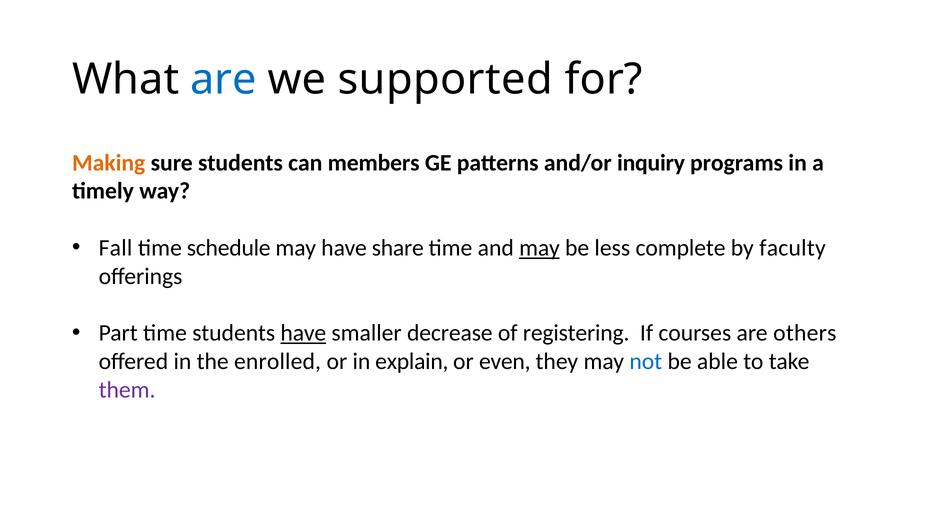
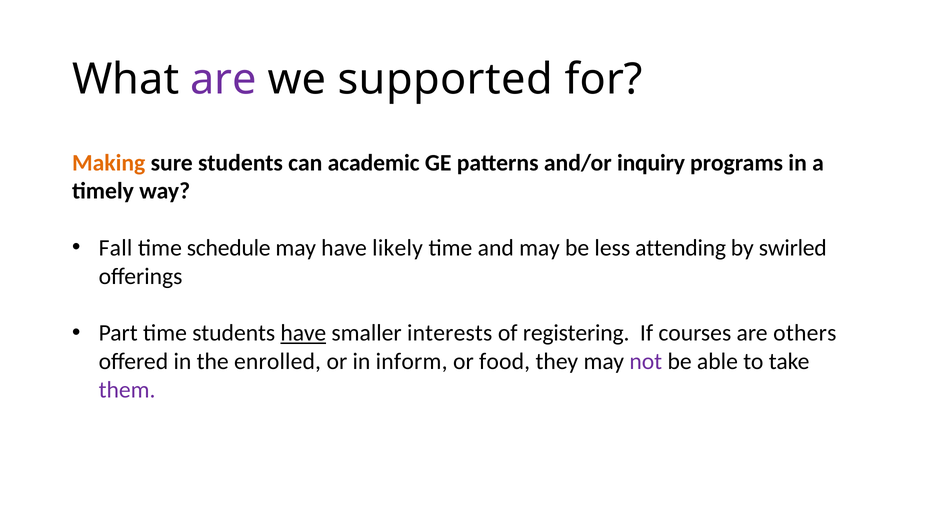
are at (223, 79) colour: blue -> purple
members: members -> academic
share: share -> likely
may at (539, 248) underline: present -> none
complete: complete -> attending
faculty: faculty -> swirled
decrease: decrease -> interests
explain: explain -> inform
even: even -> food
not colour: blue -> purple
